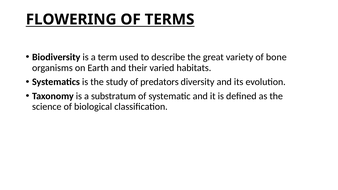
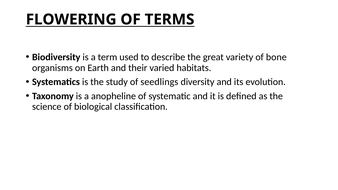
predators: predators -> seedlings
substratum: substratum -> anopheline
